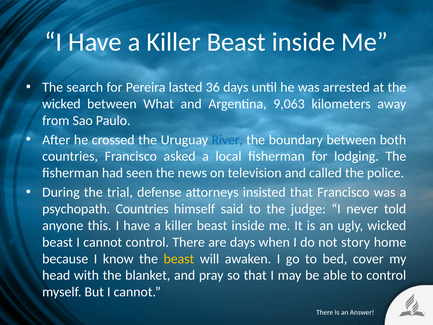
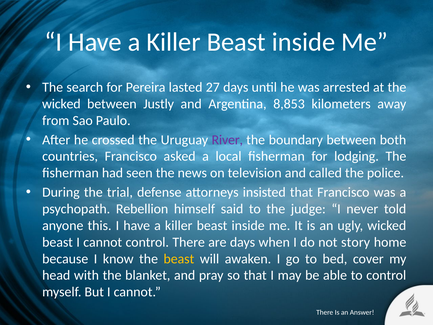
36: 36 -> 27
What: What -> Justly
9,063: 9,063 -> 8,853
River colour: blue -> purple
psychopath Countries: Countries -> Rebellion
